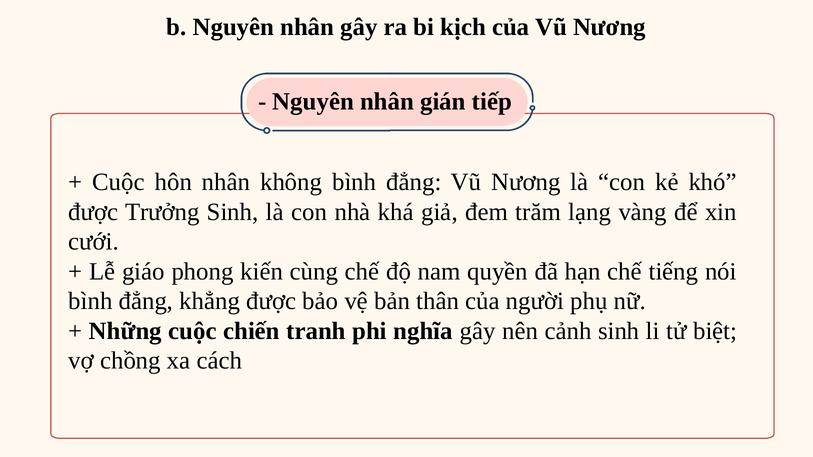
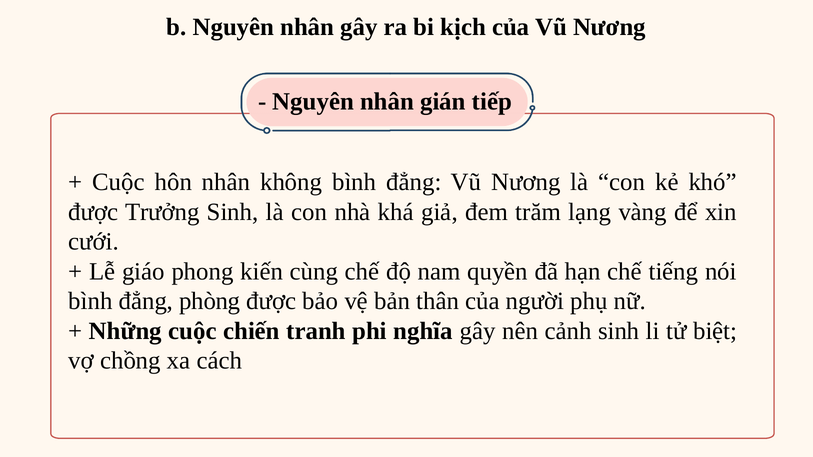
khẳng: khẳng -> phòng
